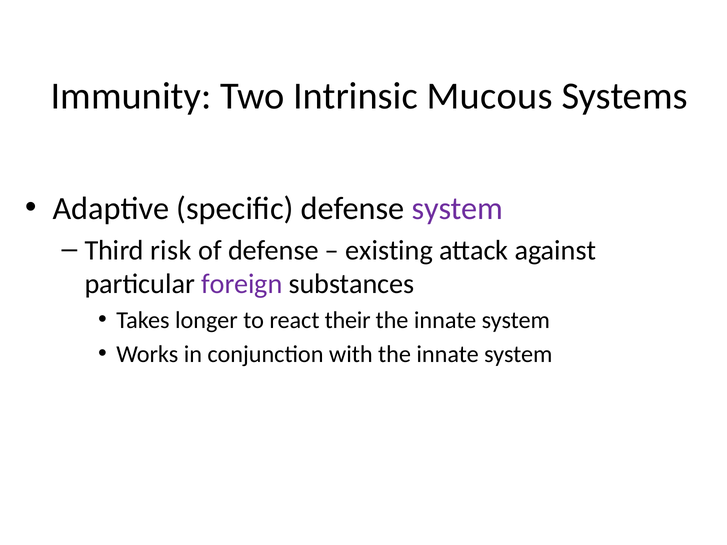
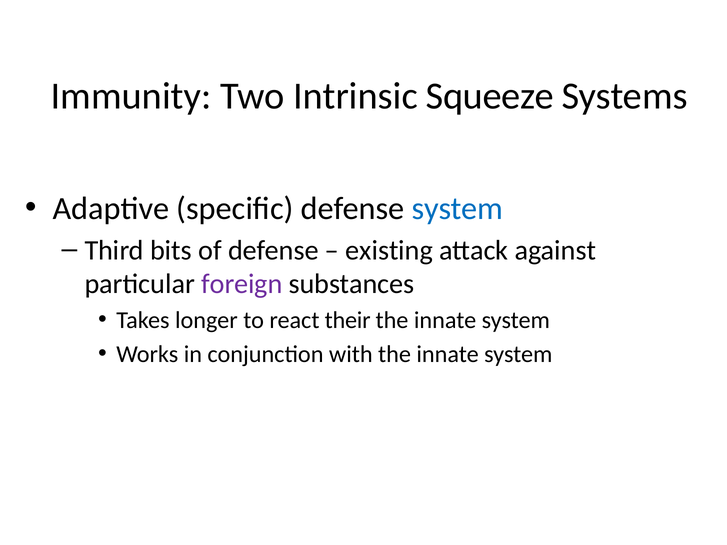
Mucous: Mucous -> Squeeze
system at (457, 209) colour: purple -> blue
risk: risk -> bits
